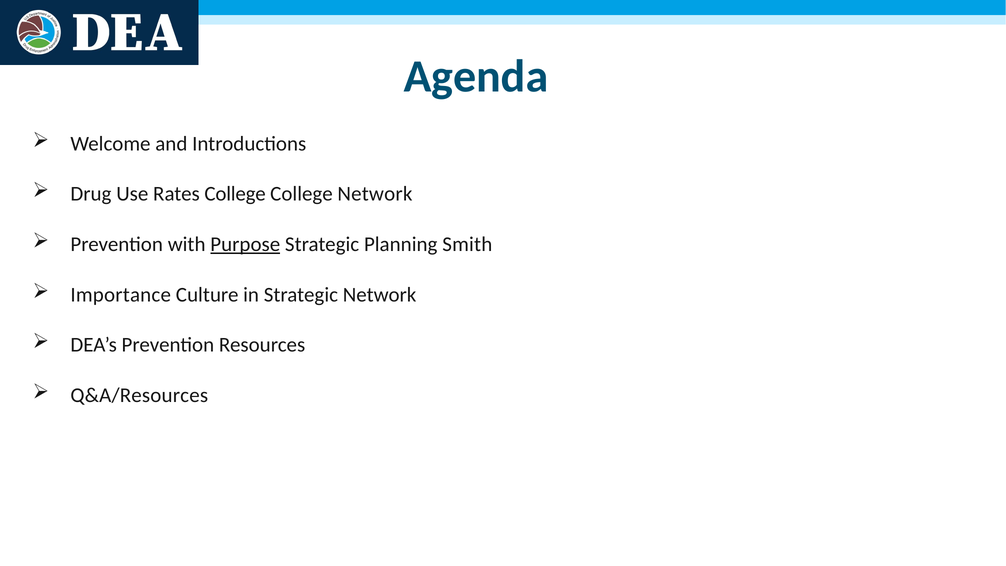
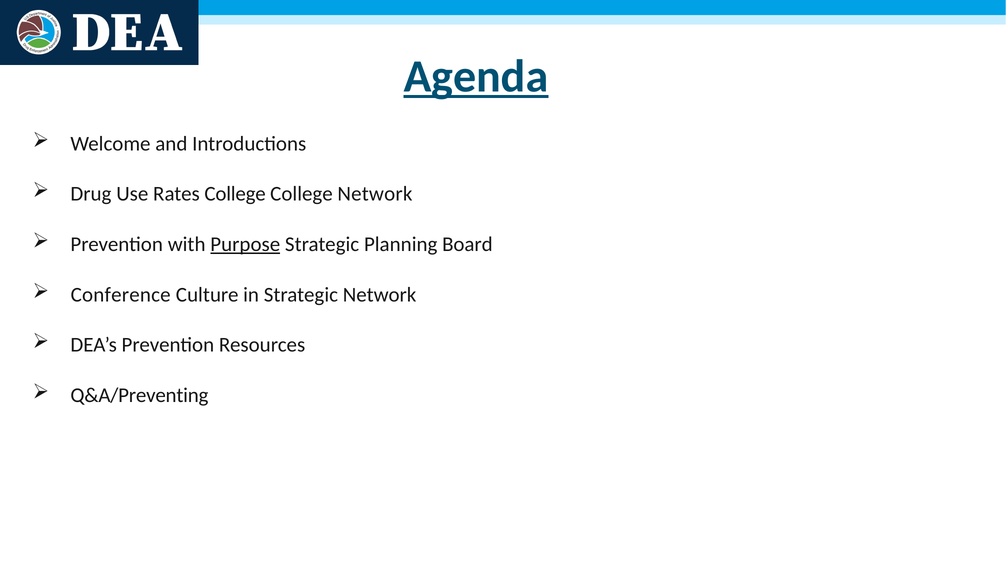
Agenda underline: none -> present
Smith: Smith -> Board
Importance: Importance -> Conference
Q&A/Resources: Q&A/Resources -> Q&A/Preventing
